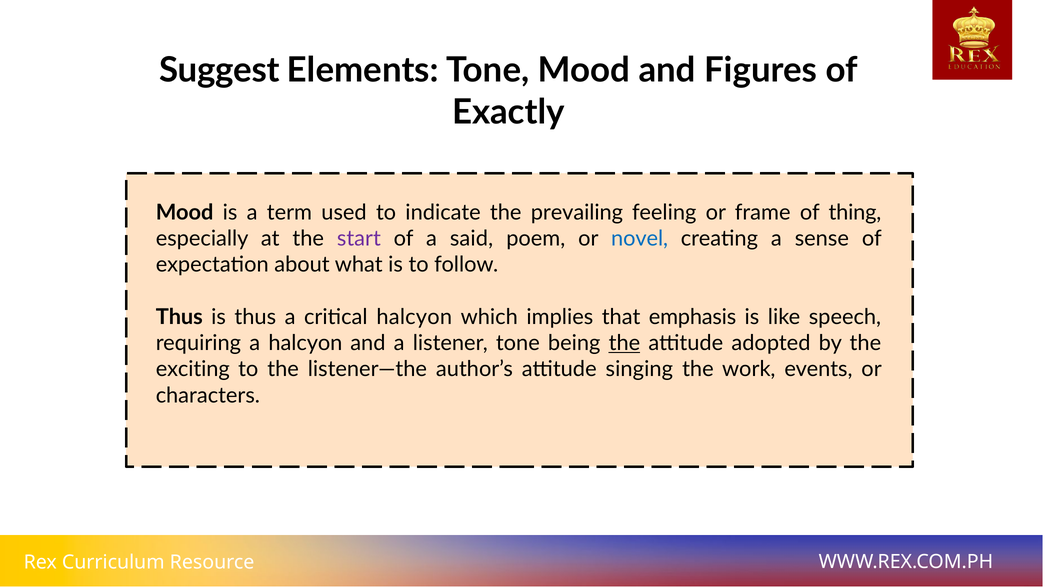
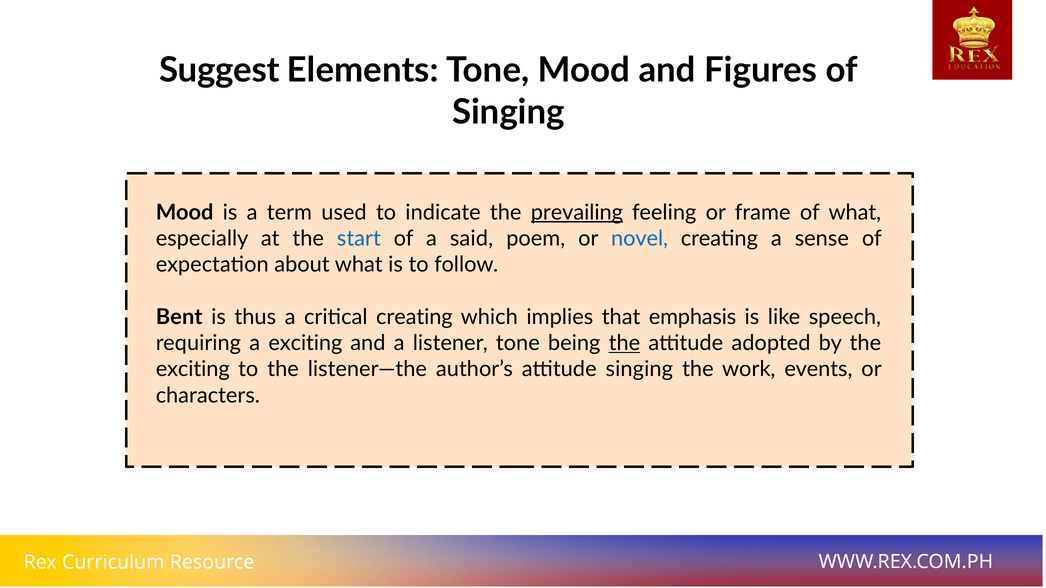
Exactly at (508, 112): Exactly -> Singing
prevailing underline: none -> present
of thing: thing -> what
start colour: purple -> blue
Thus at (179, 317): Thus -> Bent
critical halcyon: halcyon -> creating
a halcyon: halcyon -> exciting
